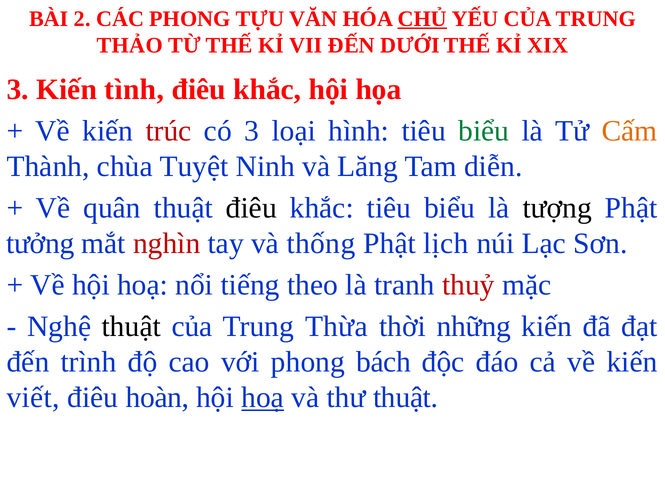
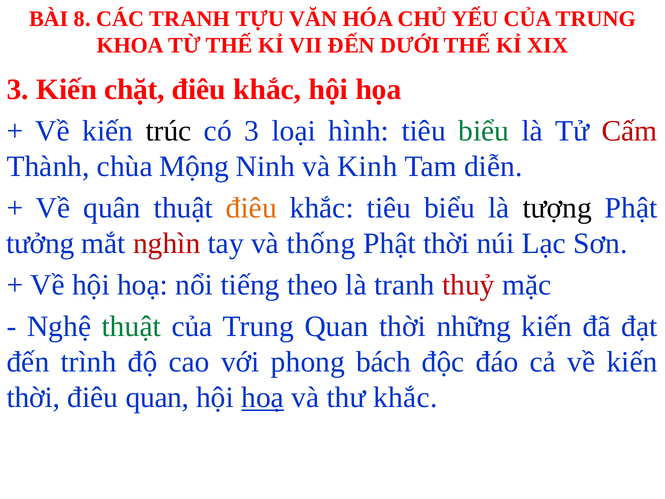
2: 2 -> 8
CÁC PHONG: PHONG -> TRANH
CHỦ underline: present -> none
THẢO: THẢO -> KHOA
tình: tình -> chặt
trúc colour: red -> black
Cấm colour: orange -> red
Tuyệt: Tuyệt -> Mộng
Lăng: Lăng -> Kinh
điêu at (251, 208) colour: black -> orange
Phật lịch: lịch -> thời
thuật at (131, 326) colour: black -> green
Trung Thừa: Thừa -> Quan
viết at (33, 397): viết -> thời
điêu hoàn: hoàn -> quan
thư thuật: thuật -> khắc
